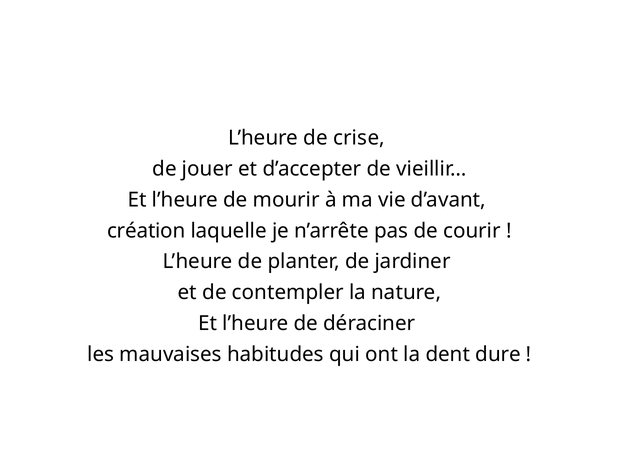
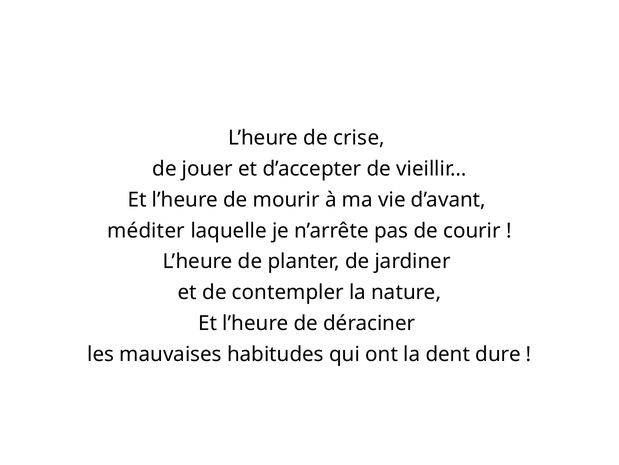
création: création -> méditer
